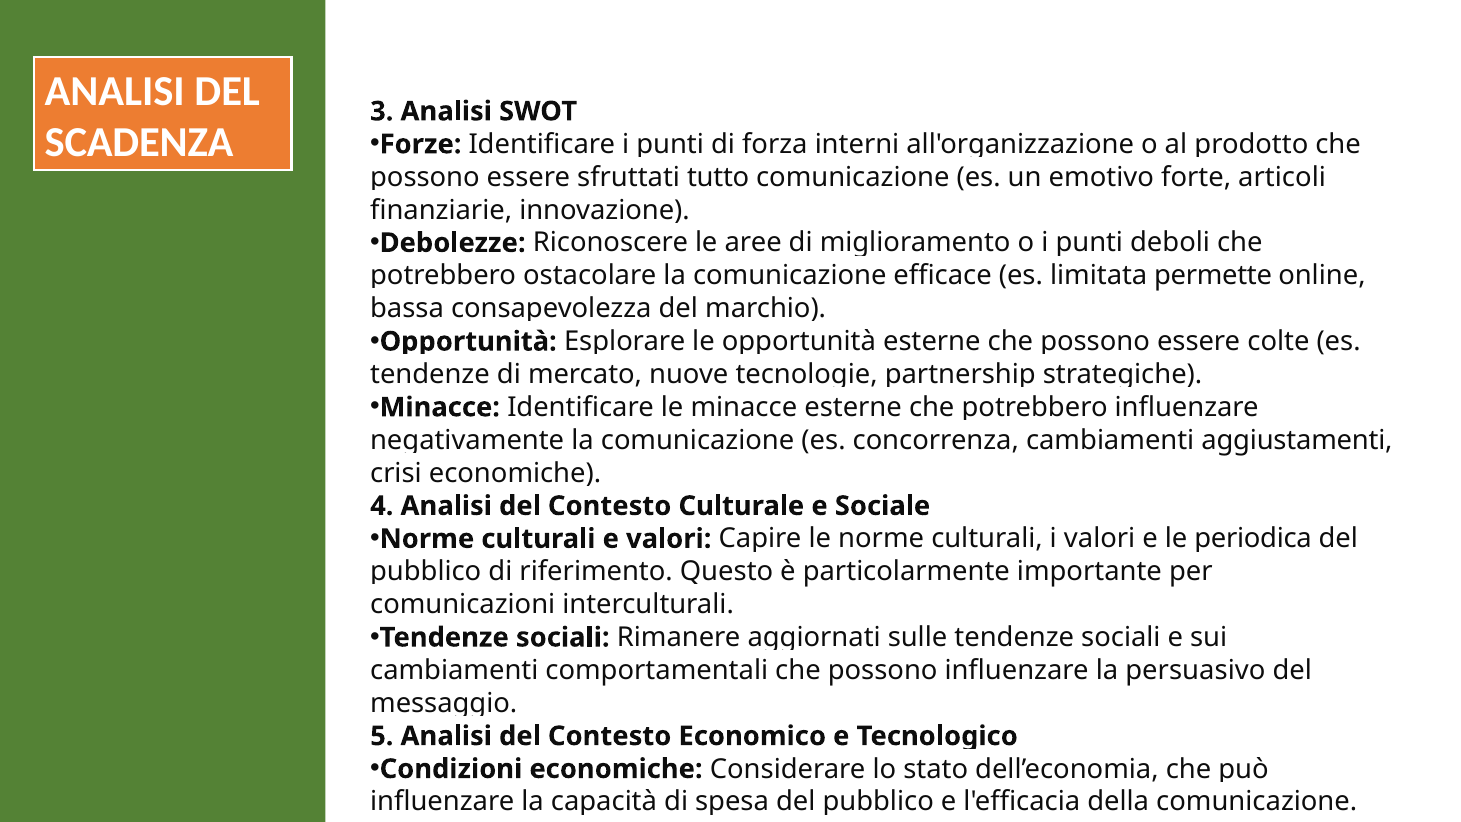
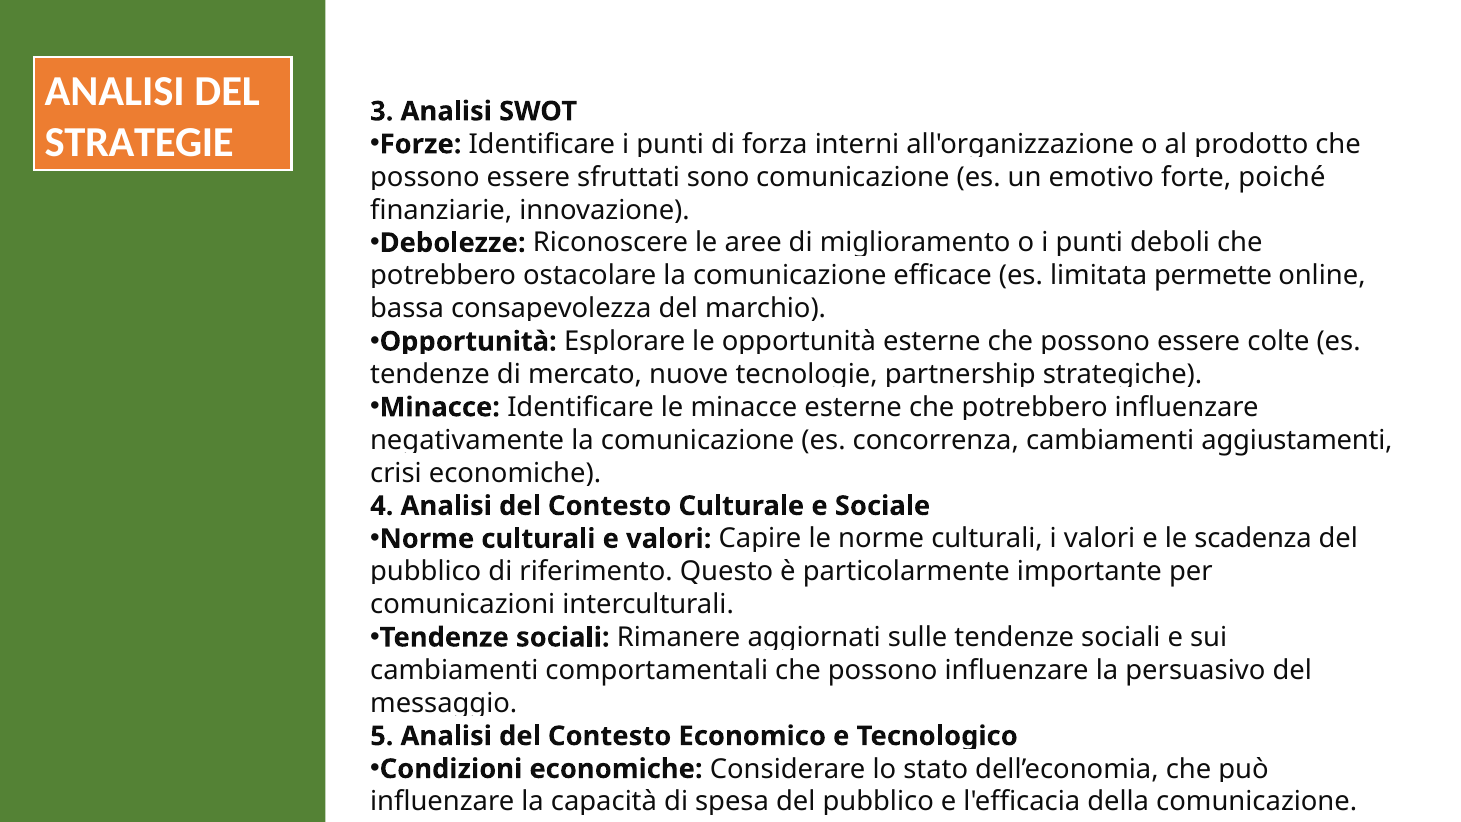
SCADENZA: SCADENZA -> STRATEGIE
tutto: tutto -> sono
articoli: articoli -> poiché
periodica: periodica -> scadenza
